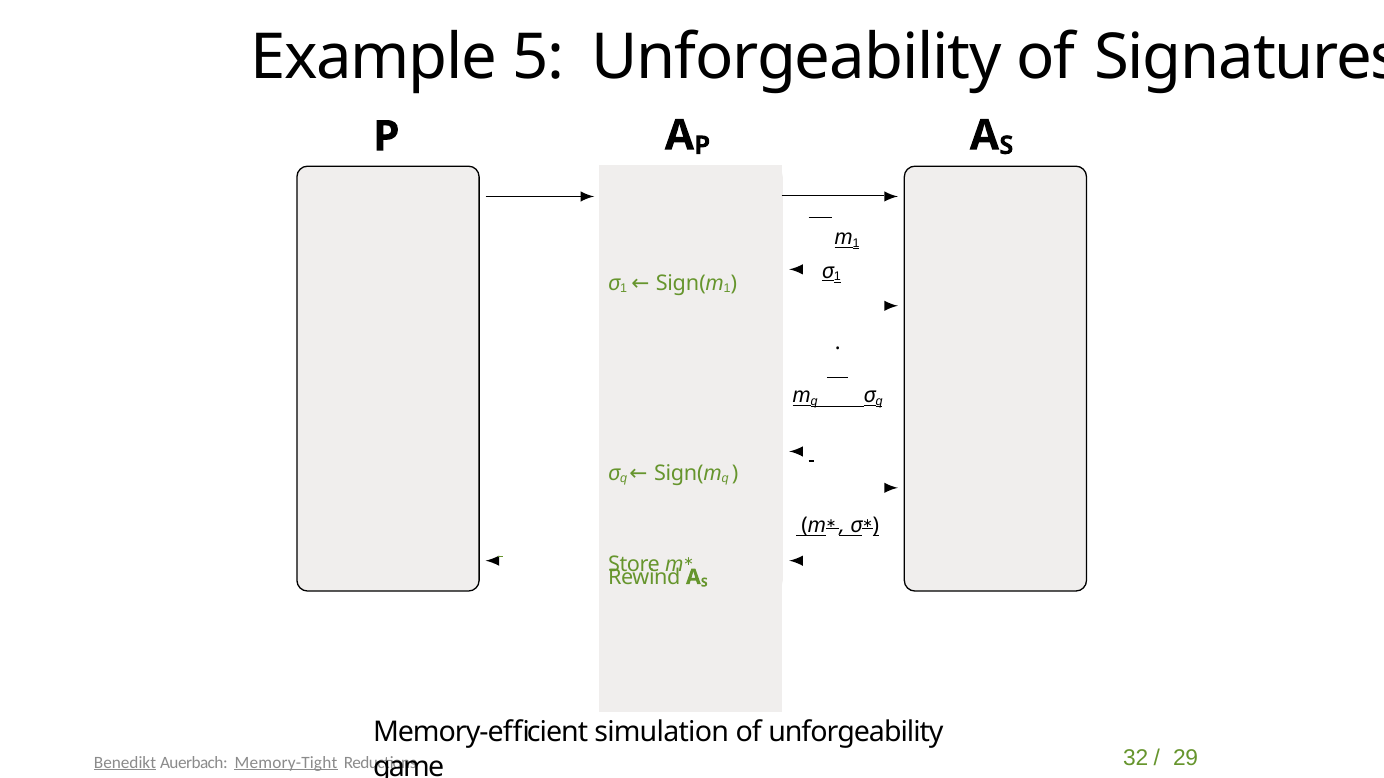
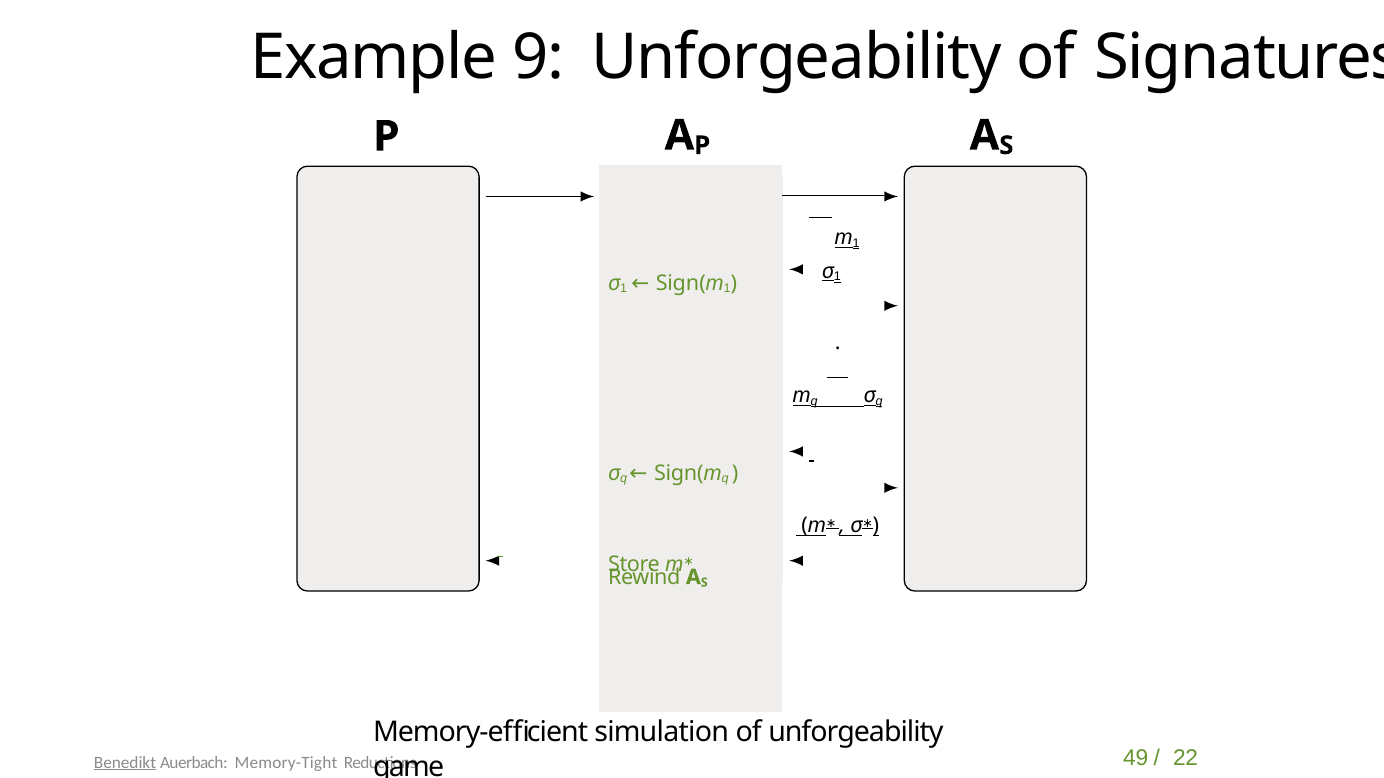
5: 5 -> 9
Memory-Tight underline: present -> none
32: 32 -> 49
29: 29 -> 22
